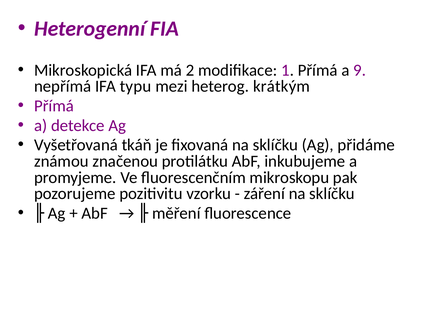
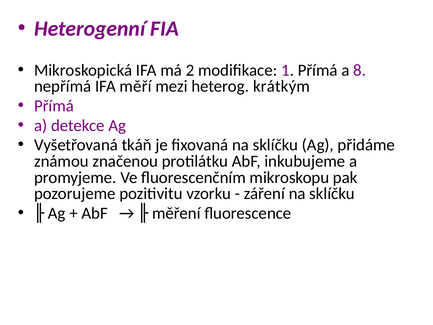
9: 9 -> 8
typu: typu -> měří
